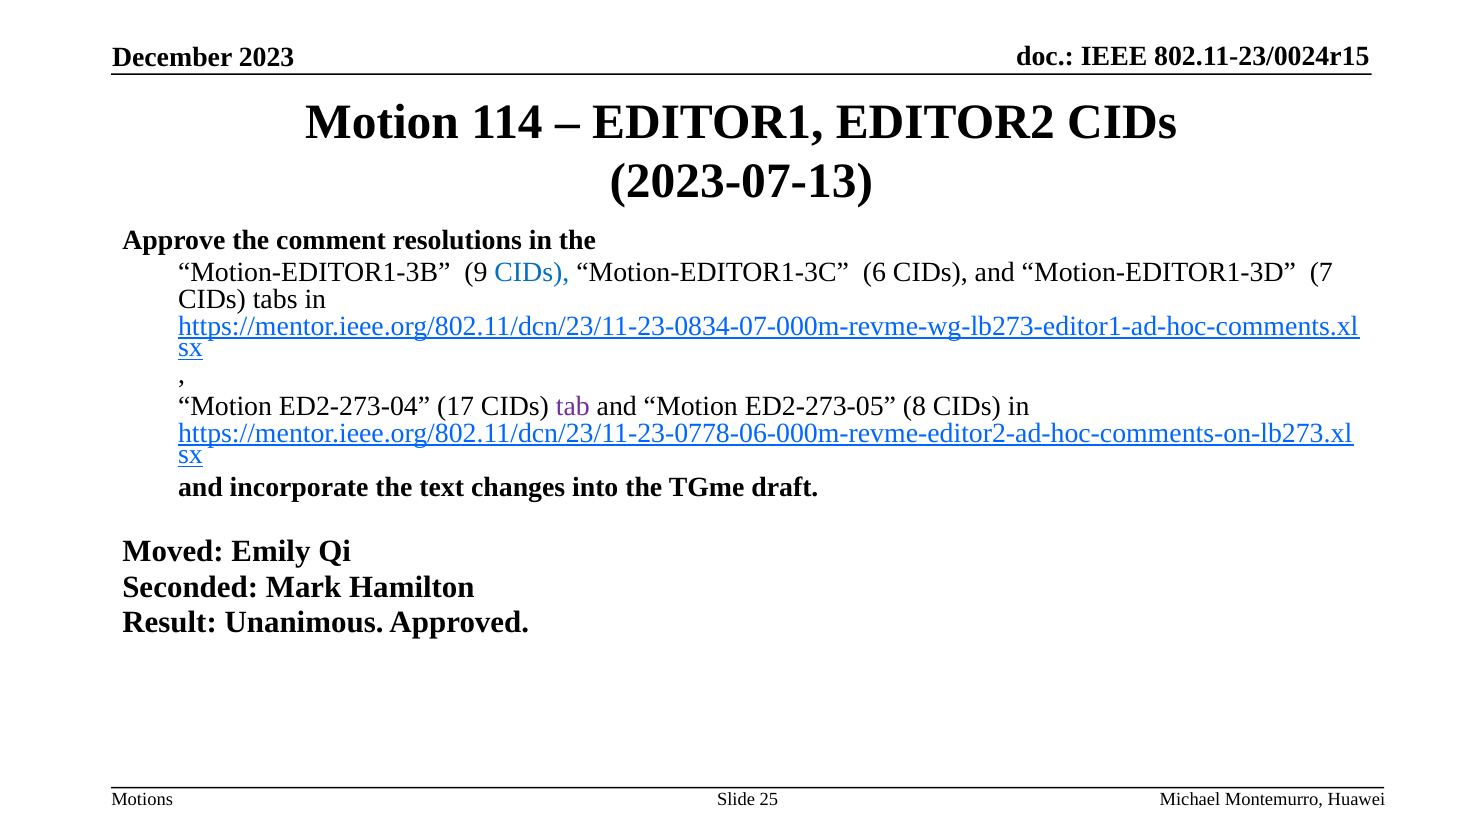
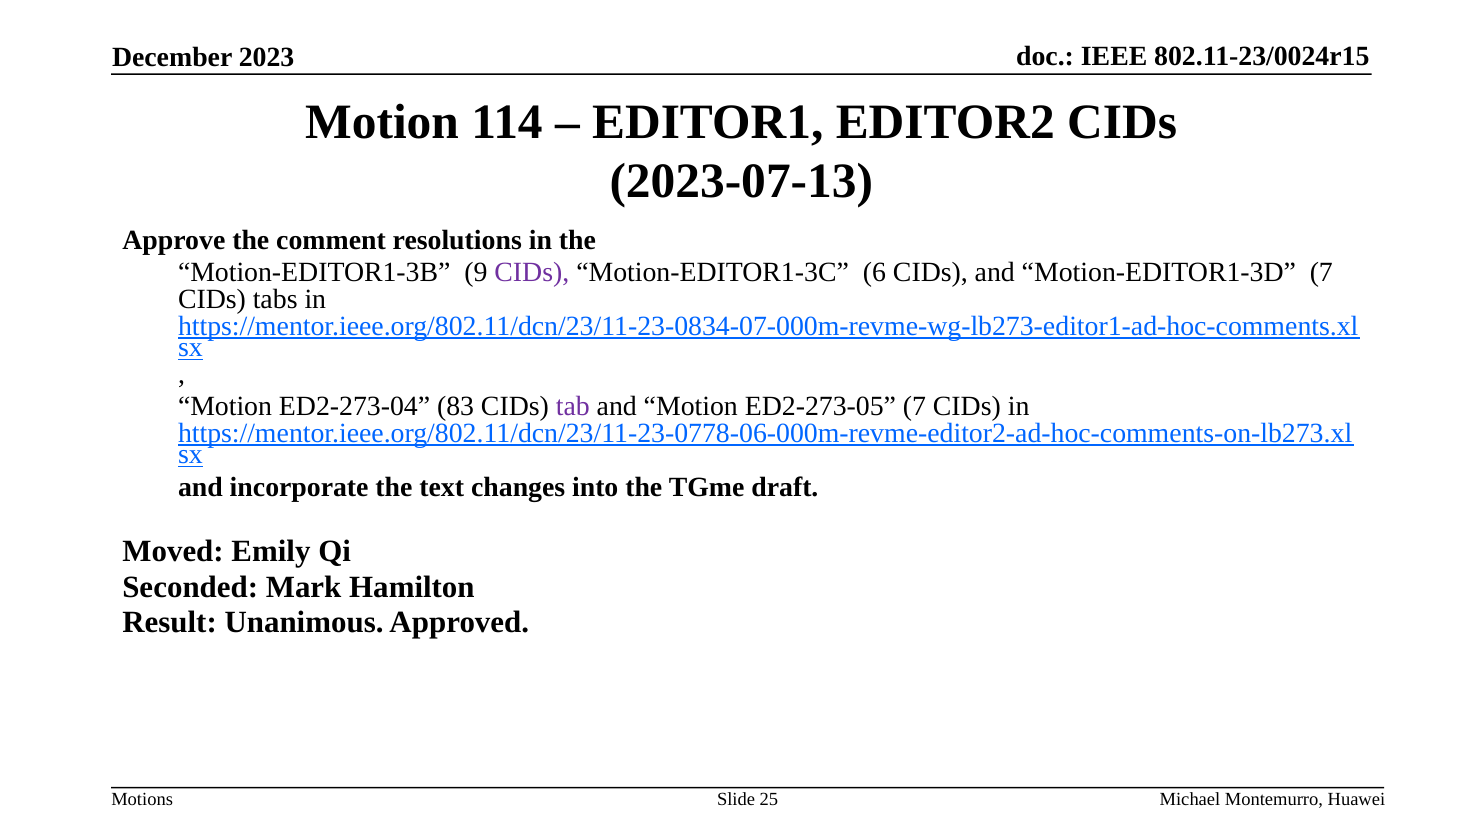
CIDs at (532, 273) colour: blue -> purple
17: 17 -> 83
ED2-273-05 8: 8 -> 7
